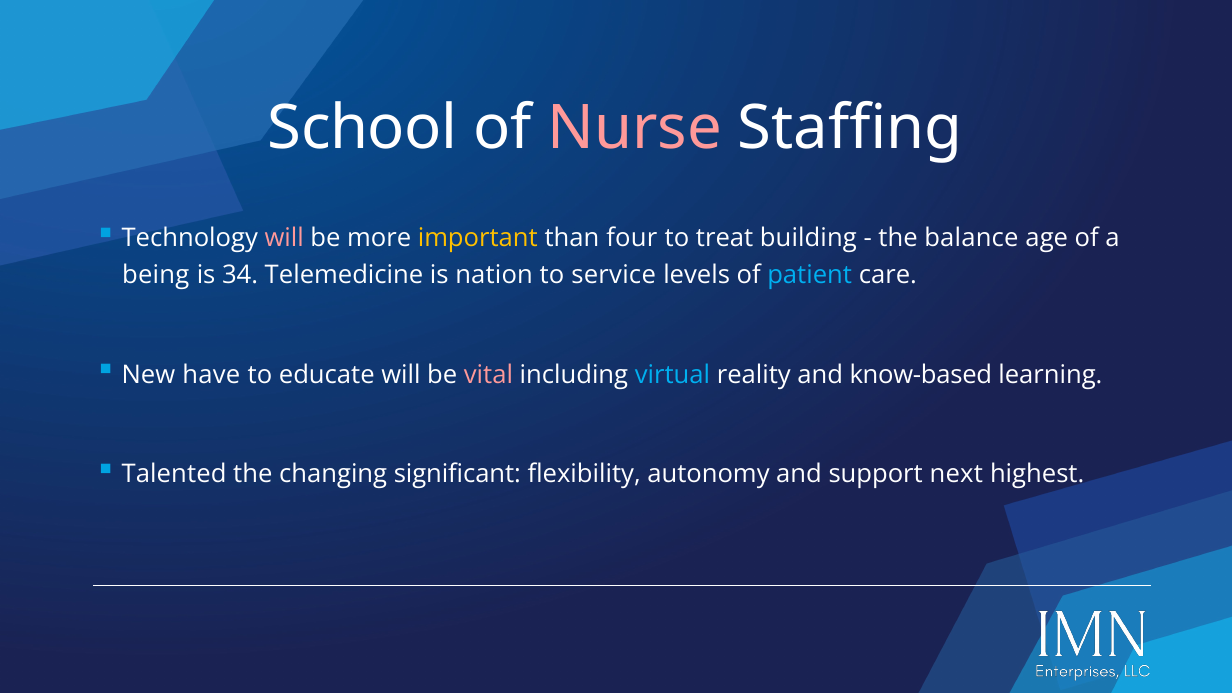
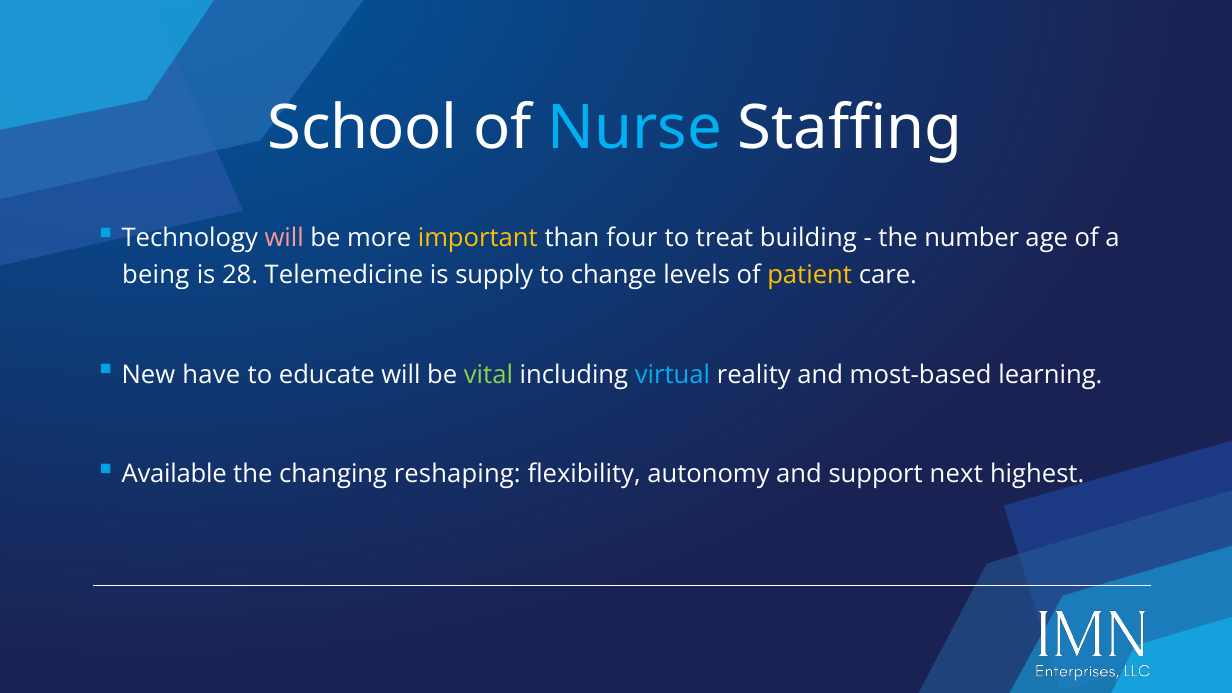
Nurse colour: pink -> light blue
balance: balance -> number
34: 34 -> 28
nation: nation -> supply
service: service -> change
patient colour: light blue -> yellow
vital colour: pink -> light green
know-based: know-based -> most-based
Talented: Talented -> Available
significant: significant -> reshaping
